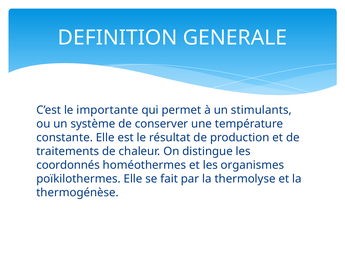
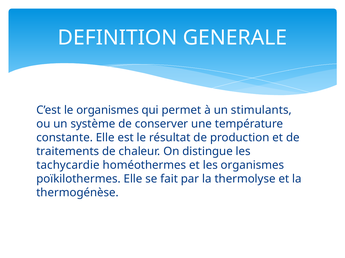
le importante: importante -> organismes
coordonnés: coordonnés -> tachycardie
